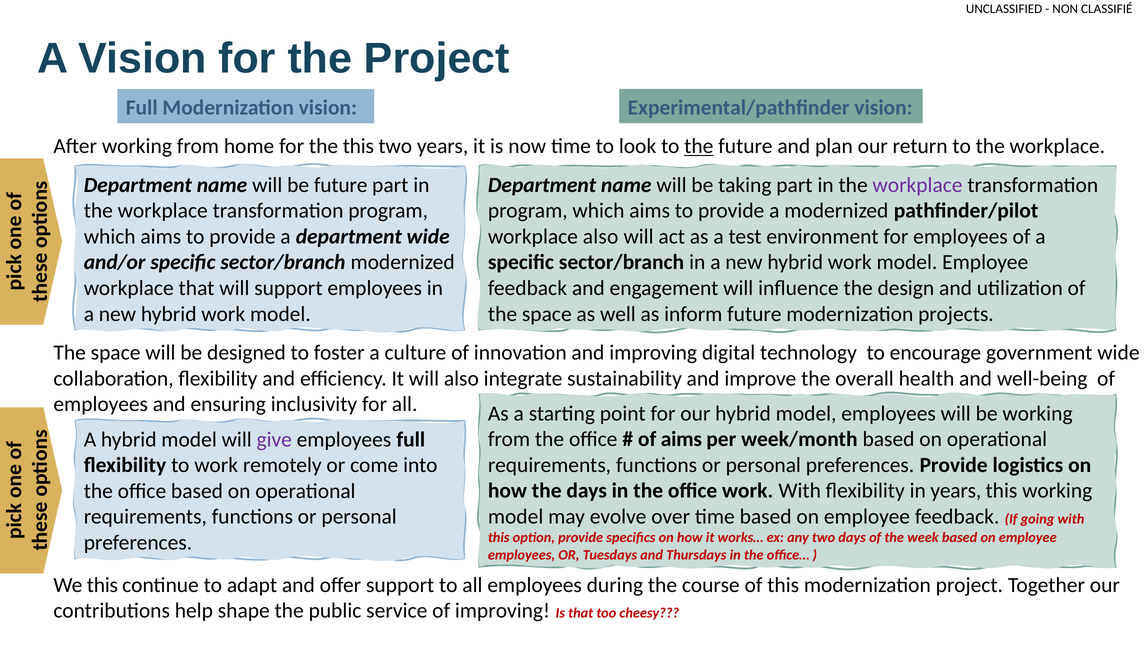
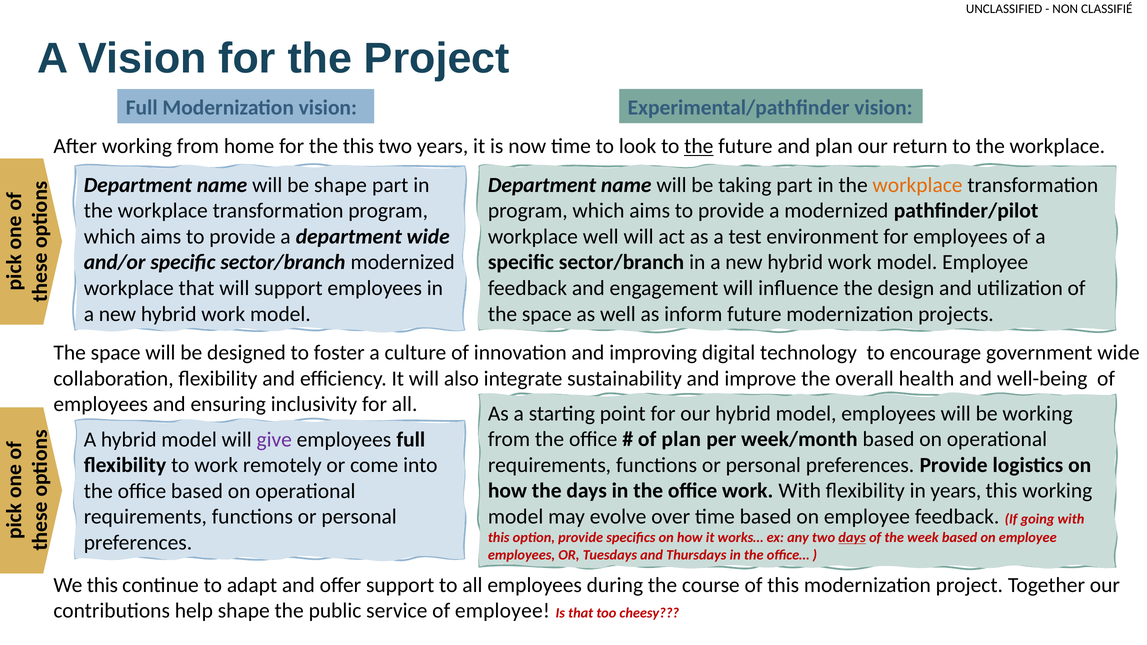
be future: future -> shape
workplace at (918, 185) colour: purple -> orange
workplace also: also -> well
of aims: aims -> plan
days at (852, 538) underline: none -> present
of improving: improving -> employee
